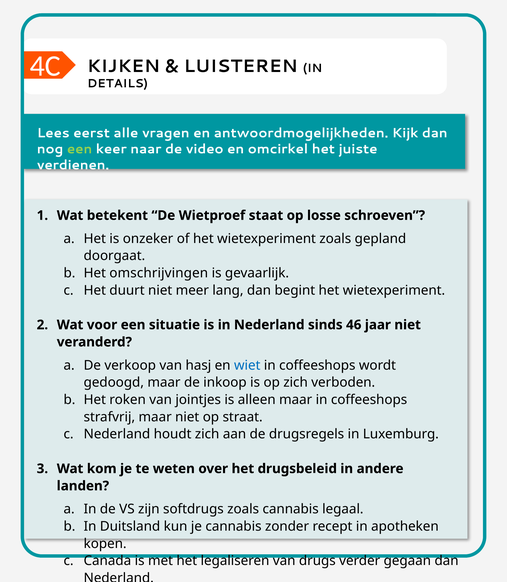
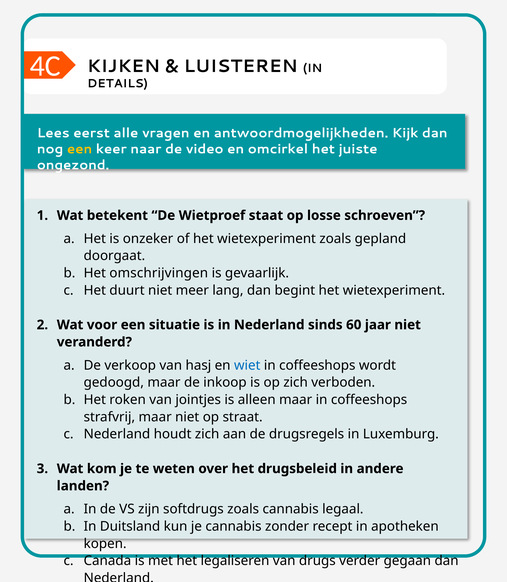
een at (80, 149) colour: light green -> yellow
verdienen: verdienen -> ongezond
46: 46 -> 60
